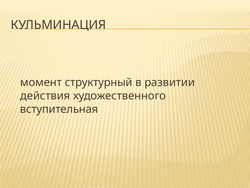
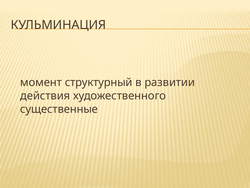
вступительная: вступительная -> существенные
